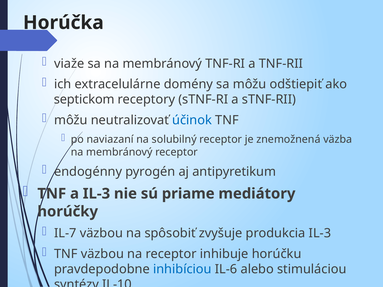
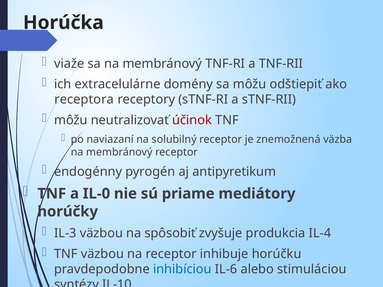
septickom: septickom -> receptora
účinok colour: blue -> red
a IL-3: IL-3 -> IL-0
IL-7: IL-7 -> IL-3
produkcia IL-3: IL-3 -> IL-4
